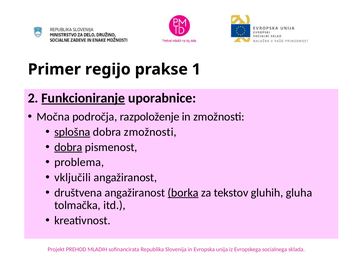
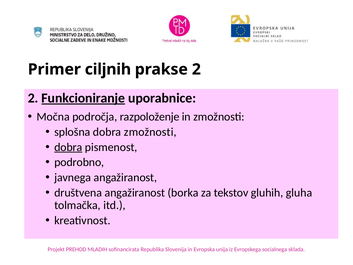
regijo: regijo -> ciljnih
prakse 1: 1 -> 2
splošna underline: present -> none
problema: problema -> podrobno
vključili: vključili -> javnega
borka underline: present -> none
